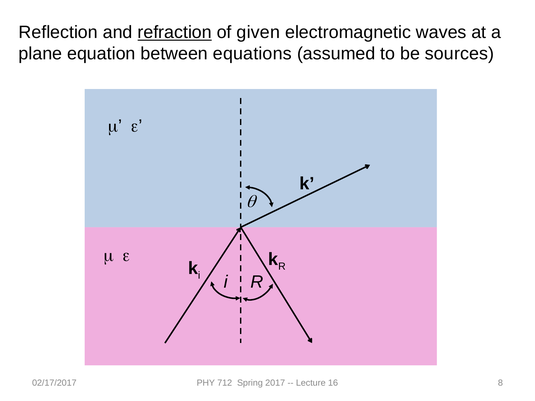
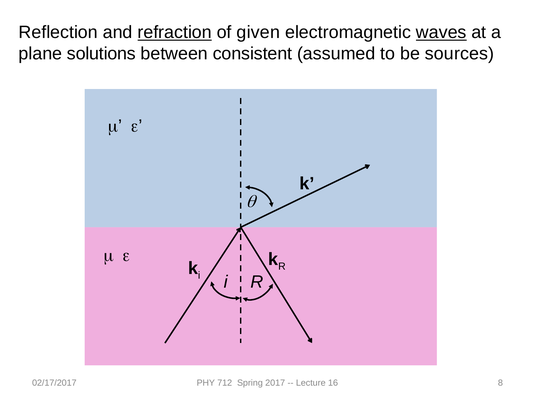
waves underline: none -> present
equation: equation -> solutions
equations: equations -> consistent
